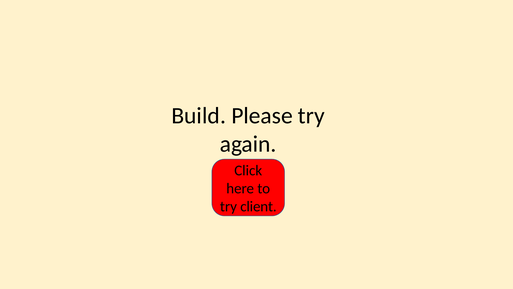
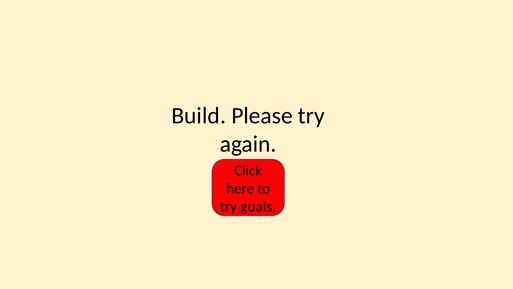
client: client -> goals
